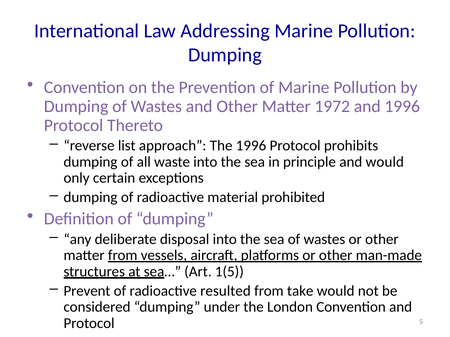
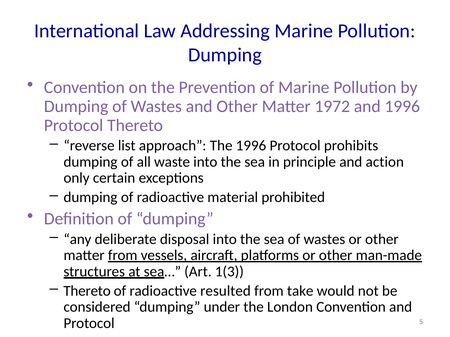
and would: would -> action
1(5: 1(5 -> 1(3
Prevent at (87, 291): Prevent -> Thereto
